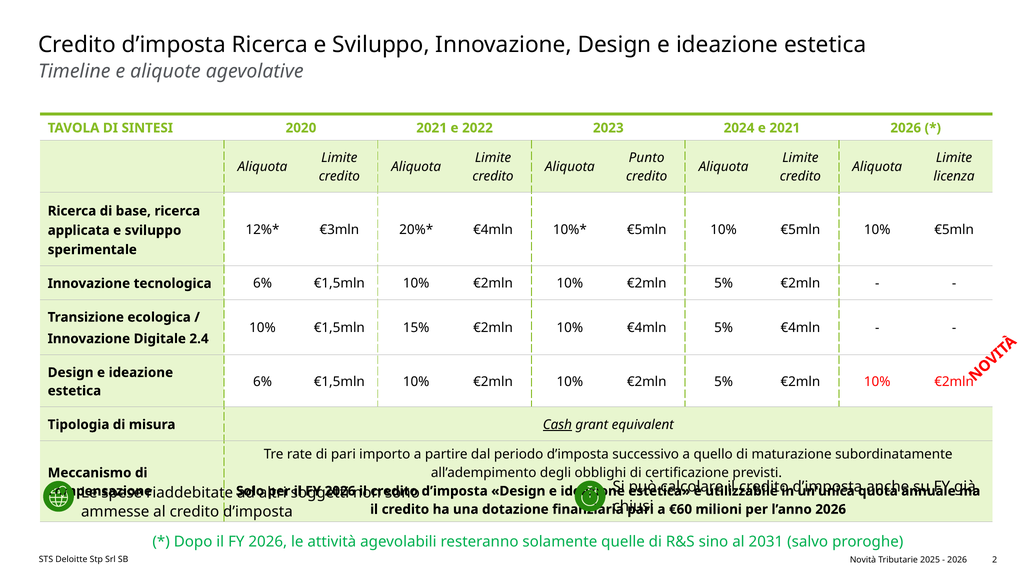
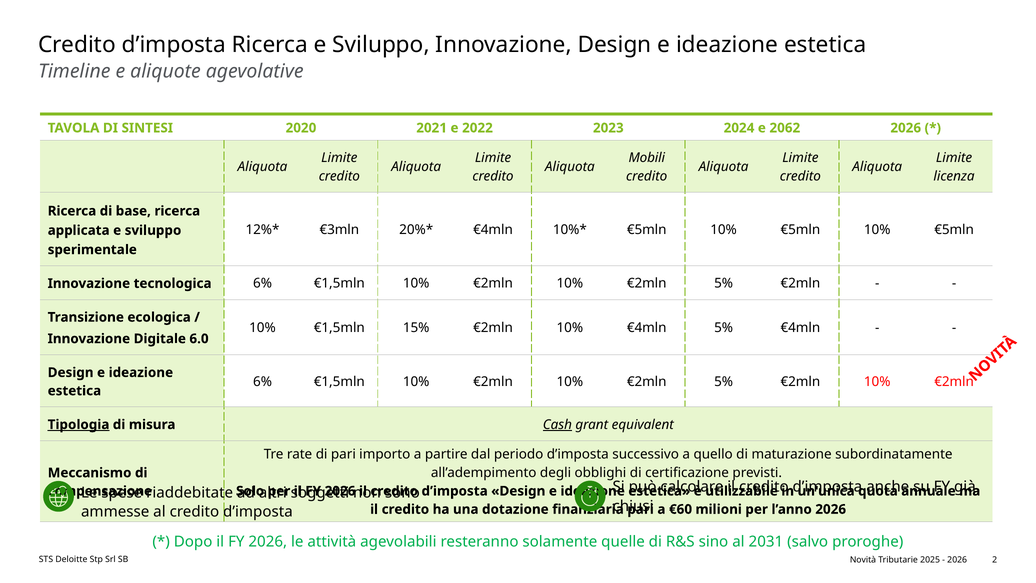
e 2021: 2021 -> 2062
Punto: Punto -> Mobili
2.4: 2.4 -> 6.0
Tipologia underline: none -> present
